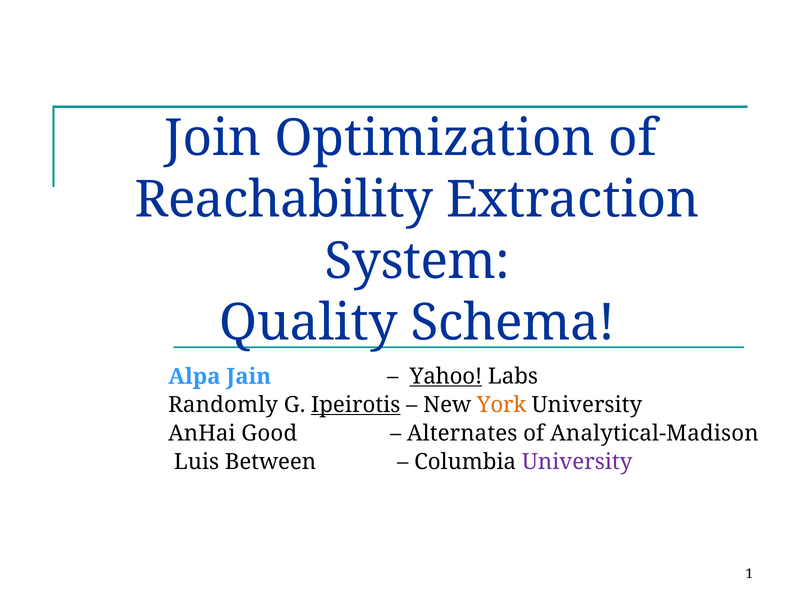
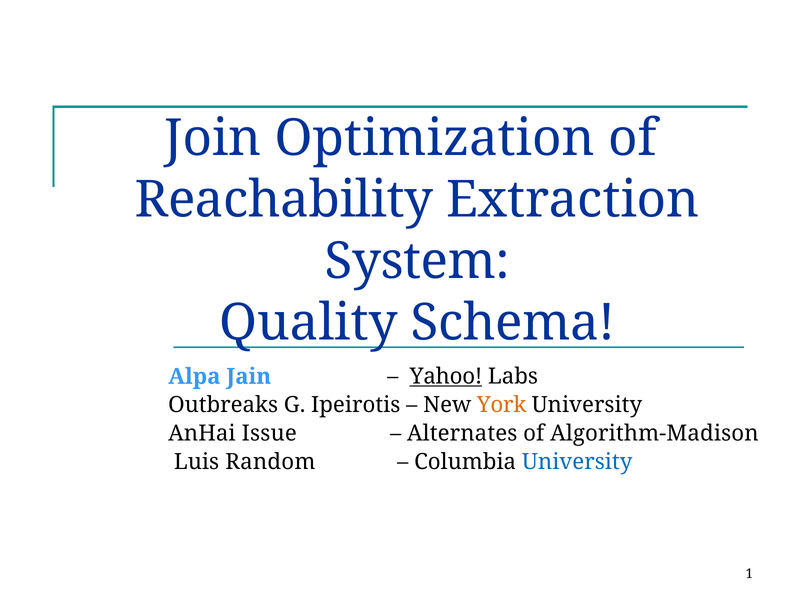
Randomly: Randomly -> Outbreaks
Ipeirotis underline: present -> none
Good: Good -> Issue
Analytical-Madison: Analytical-Madison -> Algorithm-Madison
Between: Between -> Random
University at (577, 462) colour: purple -> blue
